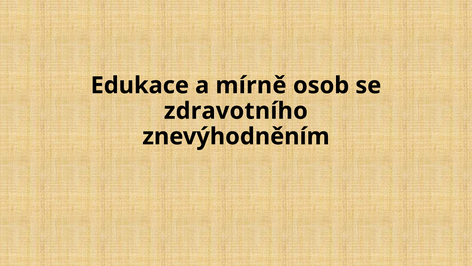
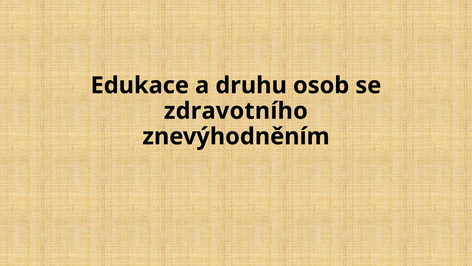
mírně: mírně -> druhu
